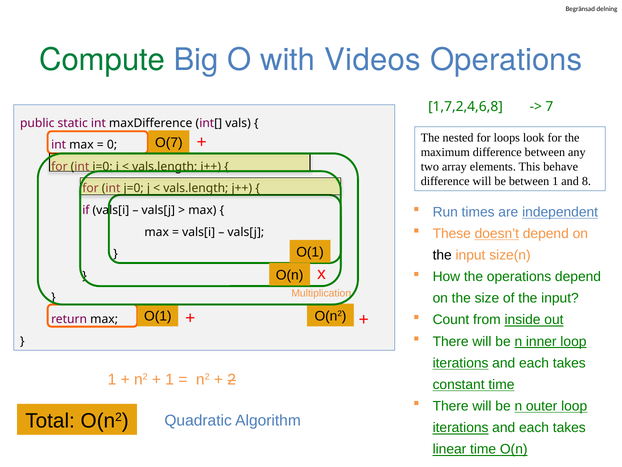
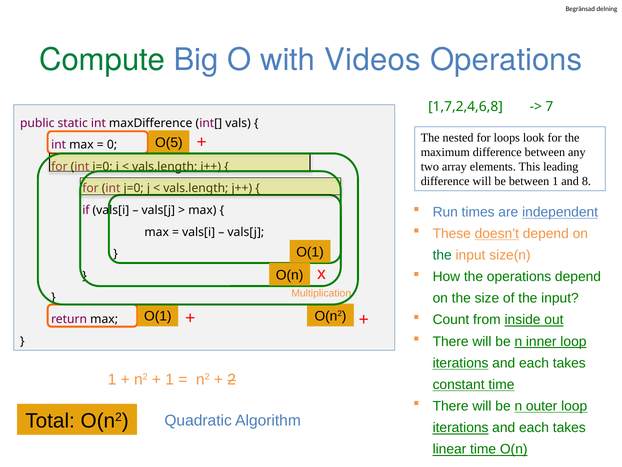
O(7: O(7 -> O(5
behave: behave -> leading
the at (442, 255) colour: black -> green
